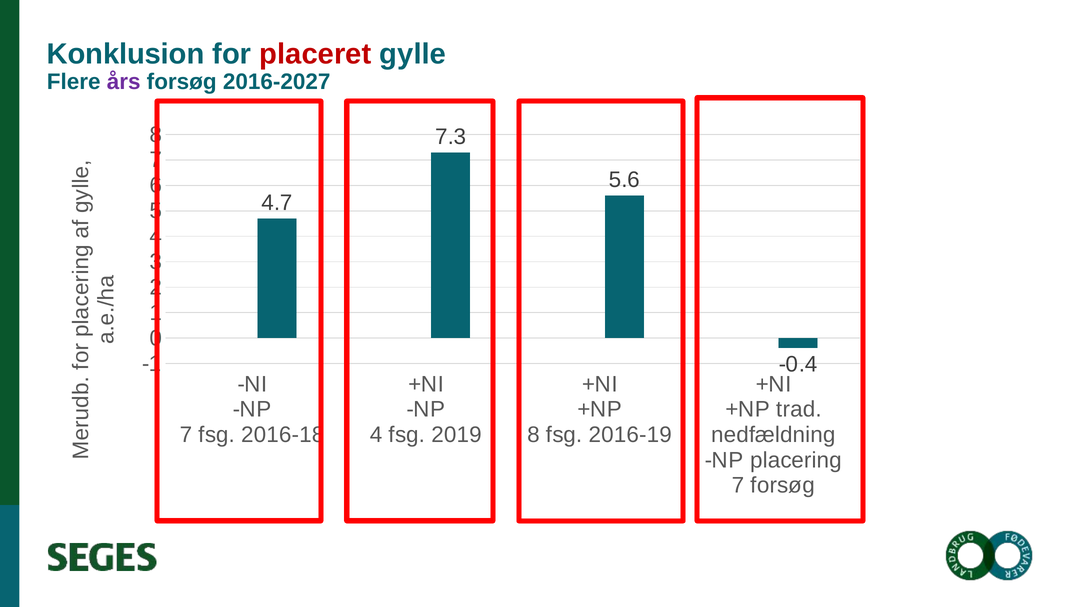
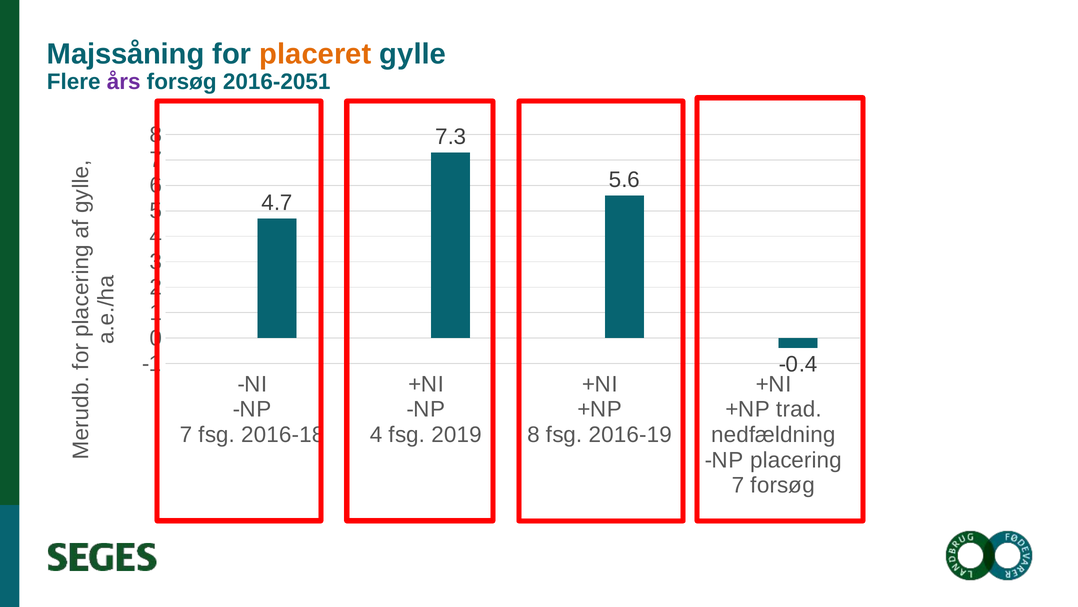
Konklusion: Konklusion -> Majssåning
placeret colour: red -> orange
2016-2027: 2016-2027 -> 2016-2051
